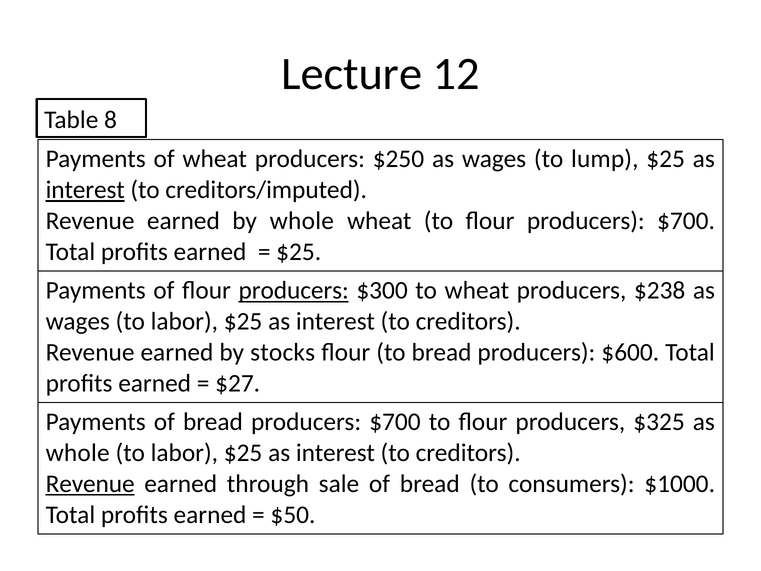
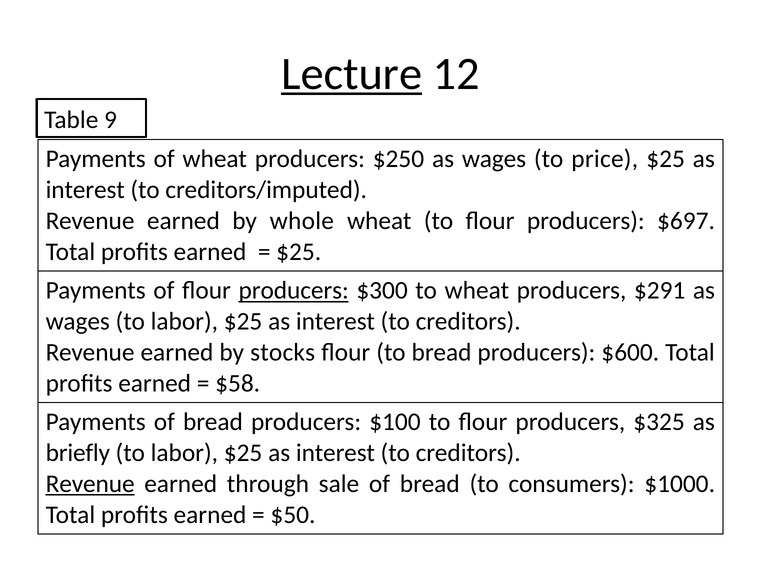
Lecture underline: none -> present
8: 8 -> 9
lump: lump -> price
interest at (85, 190) underline: present -> none
flour producers $700: $700 -> $697
$238: $238 -> $291
$27: $27 -> $58
bread producers $700: $700 -> $100
whole at (78, 453): whole -> briefly
